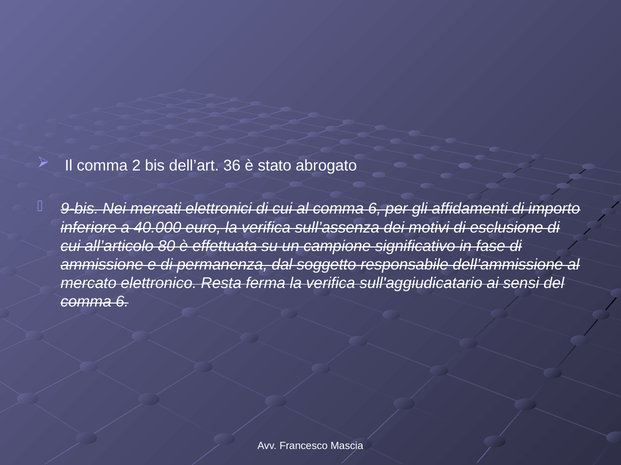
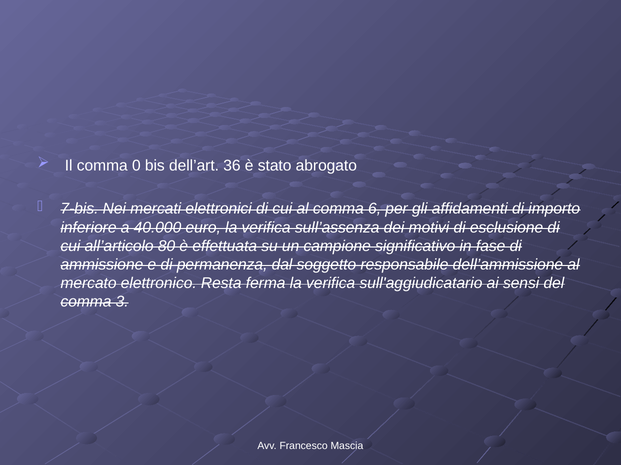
2: 2 -> 0
9-bis: 9-bis -> 7-bis
6 at (122, 302): 6 -> 3
